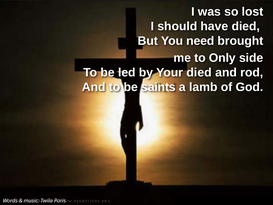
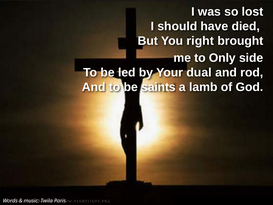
need: need -> right
Your died: died -> dual
